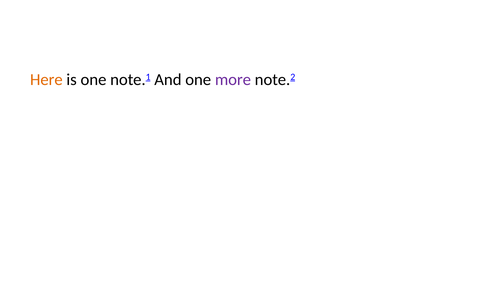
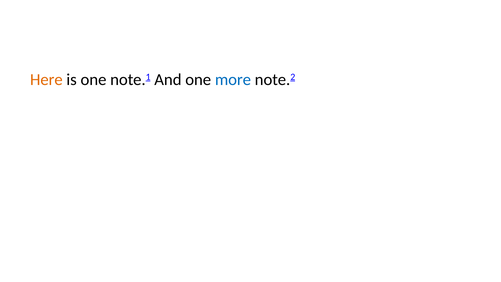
more colour: purple -> blue
